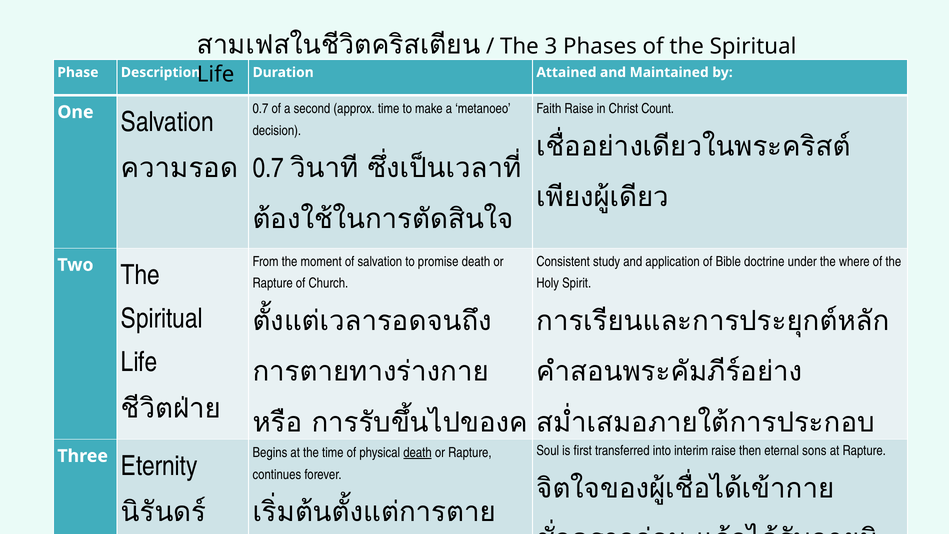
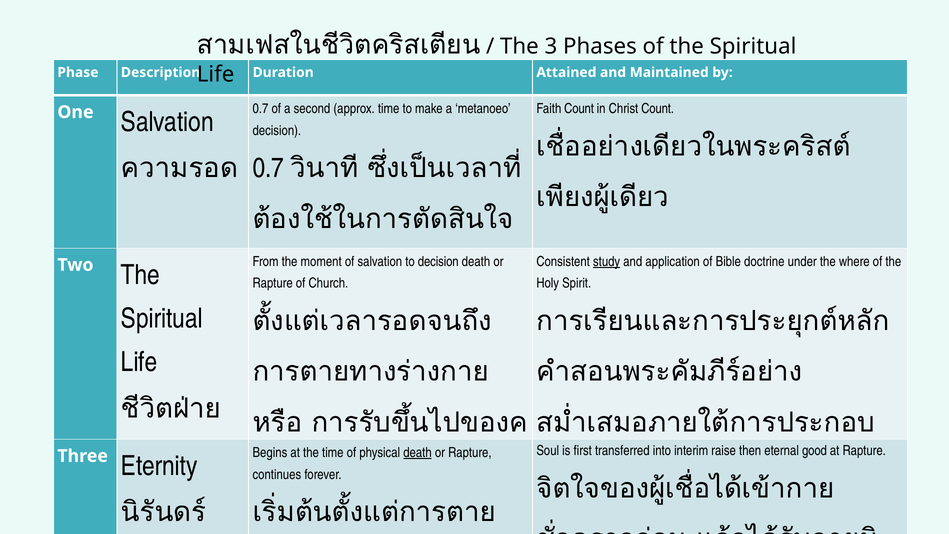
Faith Raise: Raise -> Count
to promise: promise -> decision
study underline: none -> present
sons: sons -> good
